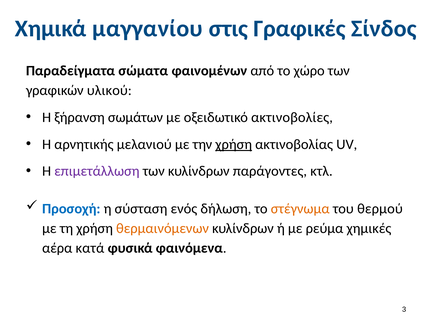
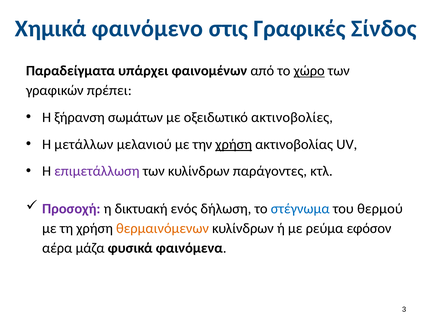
μαγγανίου: μαγγανίου -> φαινόμενο
σώματα: σώματα -> υπάρχει
χώρο underline: none -> present
υλικού: υλικού -> πρέπει
αρνητικής: αρνητικής -> μετάλλων
Προσοχή colour: blue -> purple
σύσταση: σύσταση -> δικτυακή
στέγνωμα colour: orange -> blue
χημικές: χημικές -> εφόσον
κατά: κατά -> μάζα
